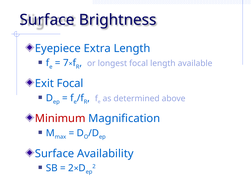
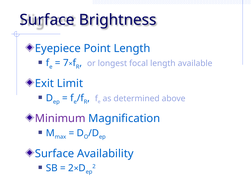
Extra: Extra -> Point
Exit Focal: Focal -> Limit
Minimum colour: red -> purple
